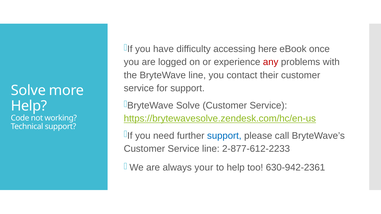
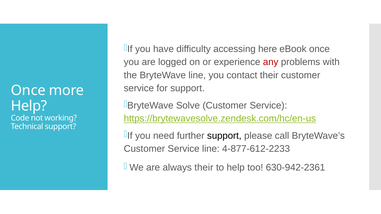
Solve at (28, 91): Solve -> Once
support at (224, 136) colour: blue -> black
2-877-612-2233: 2-877-612-2233 -> 4-877-612-2233
always your: your -> their
